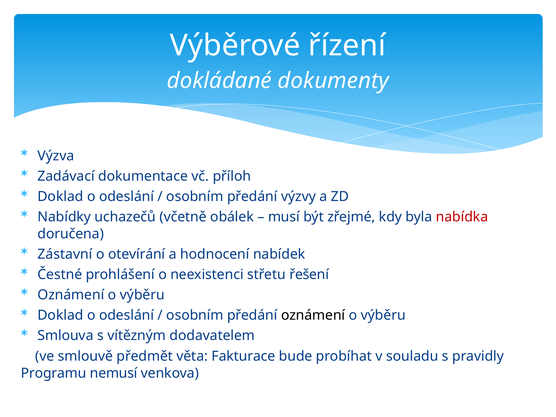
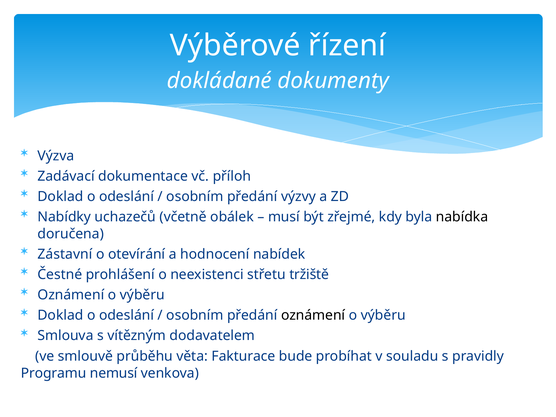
nabídka colour: red -> black
řešení: řešení -> tržiště
předmět: předmět -> průběhu
